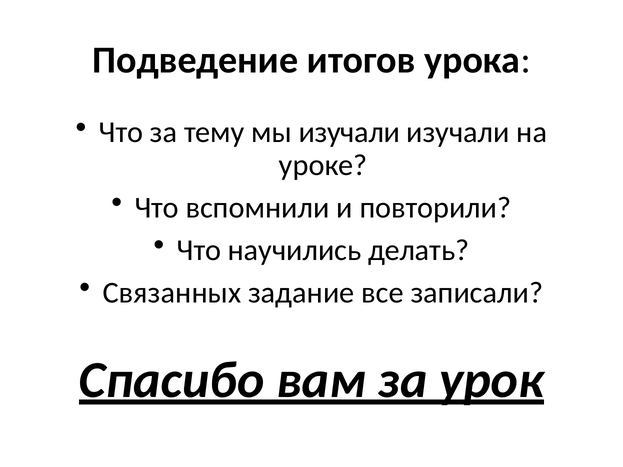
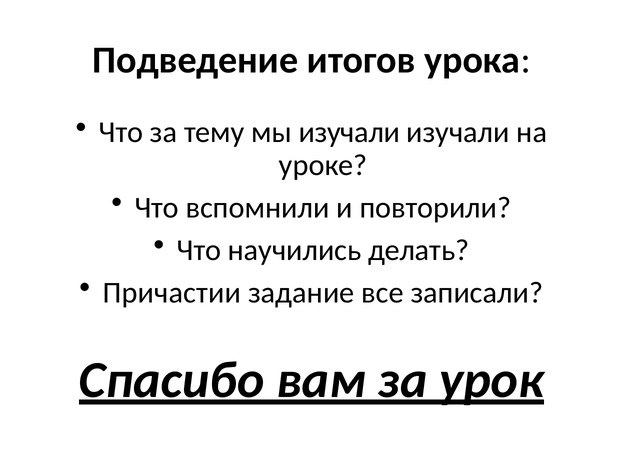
Связанных: Связанных -> Причастии
